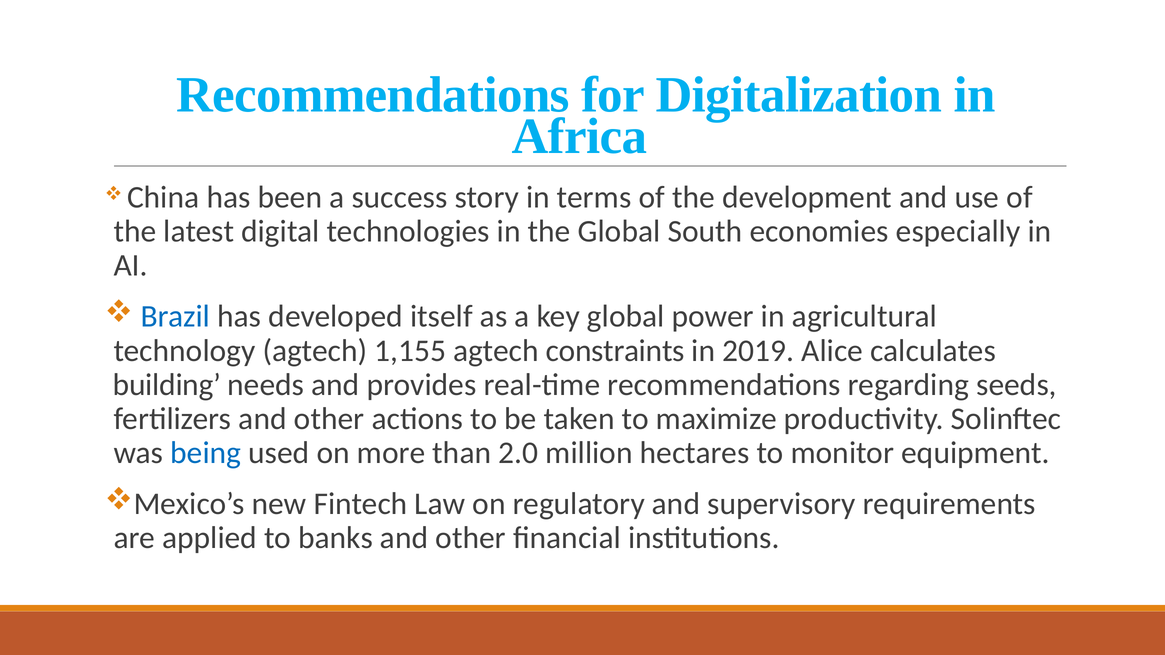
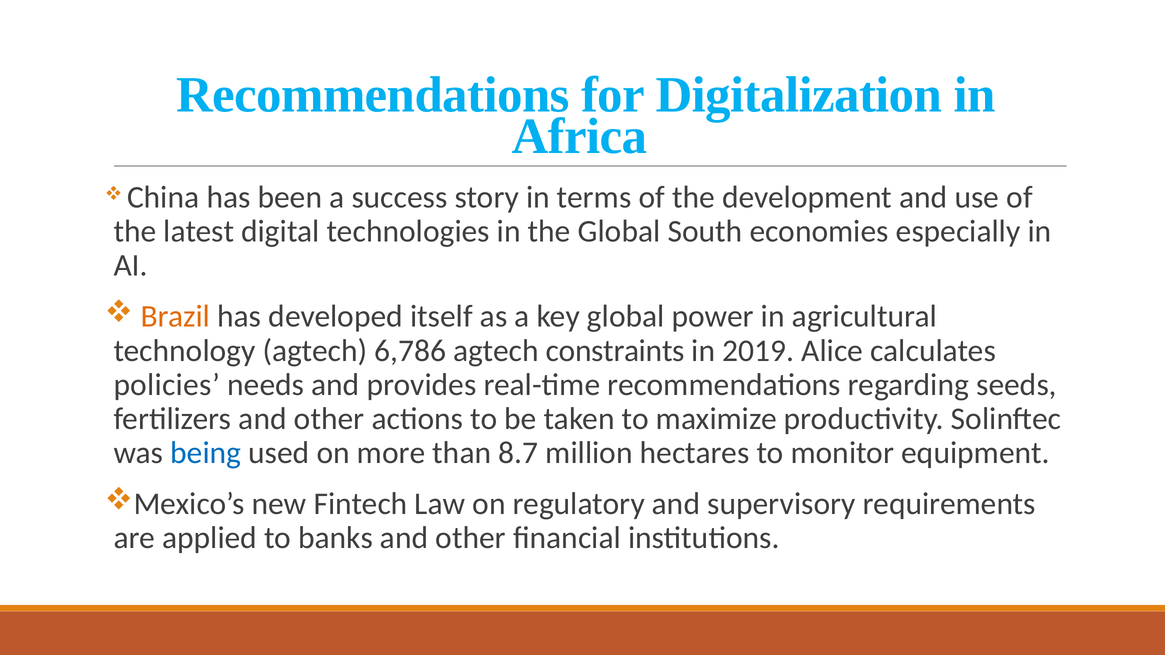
Brazil colour: blue -> orange
1,155: 1,155 -> 6,786
building: building -> policies
2.0: 2.0 -> 8.7
